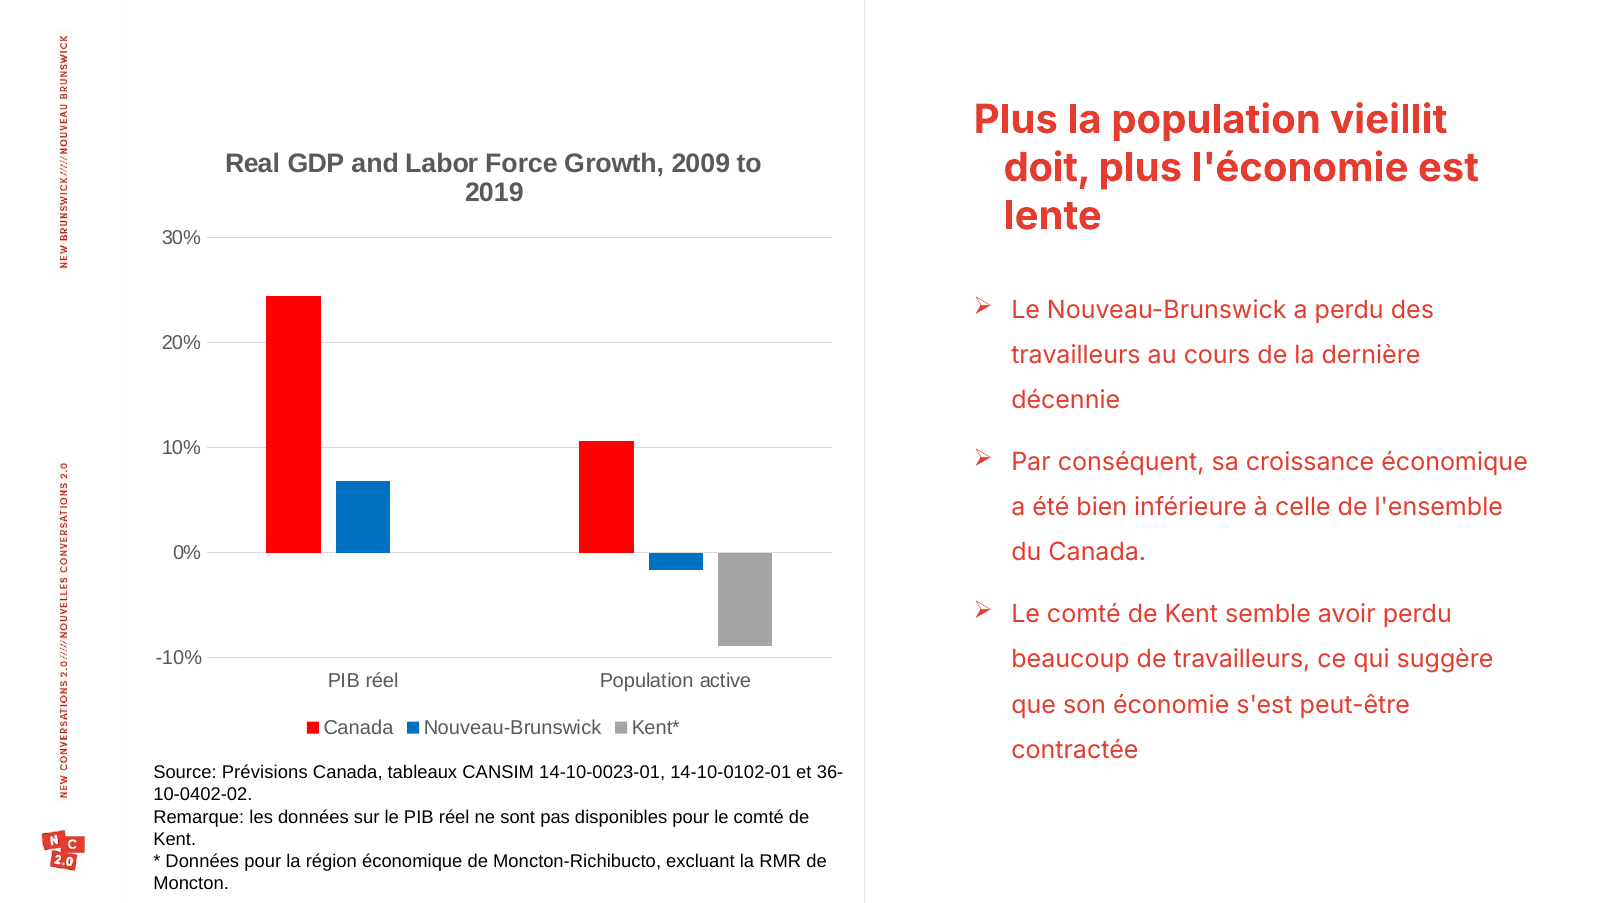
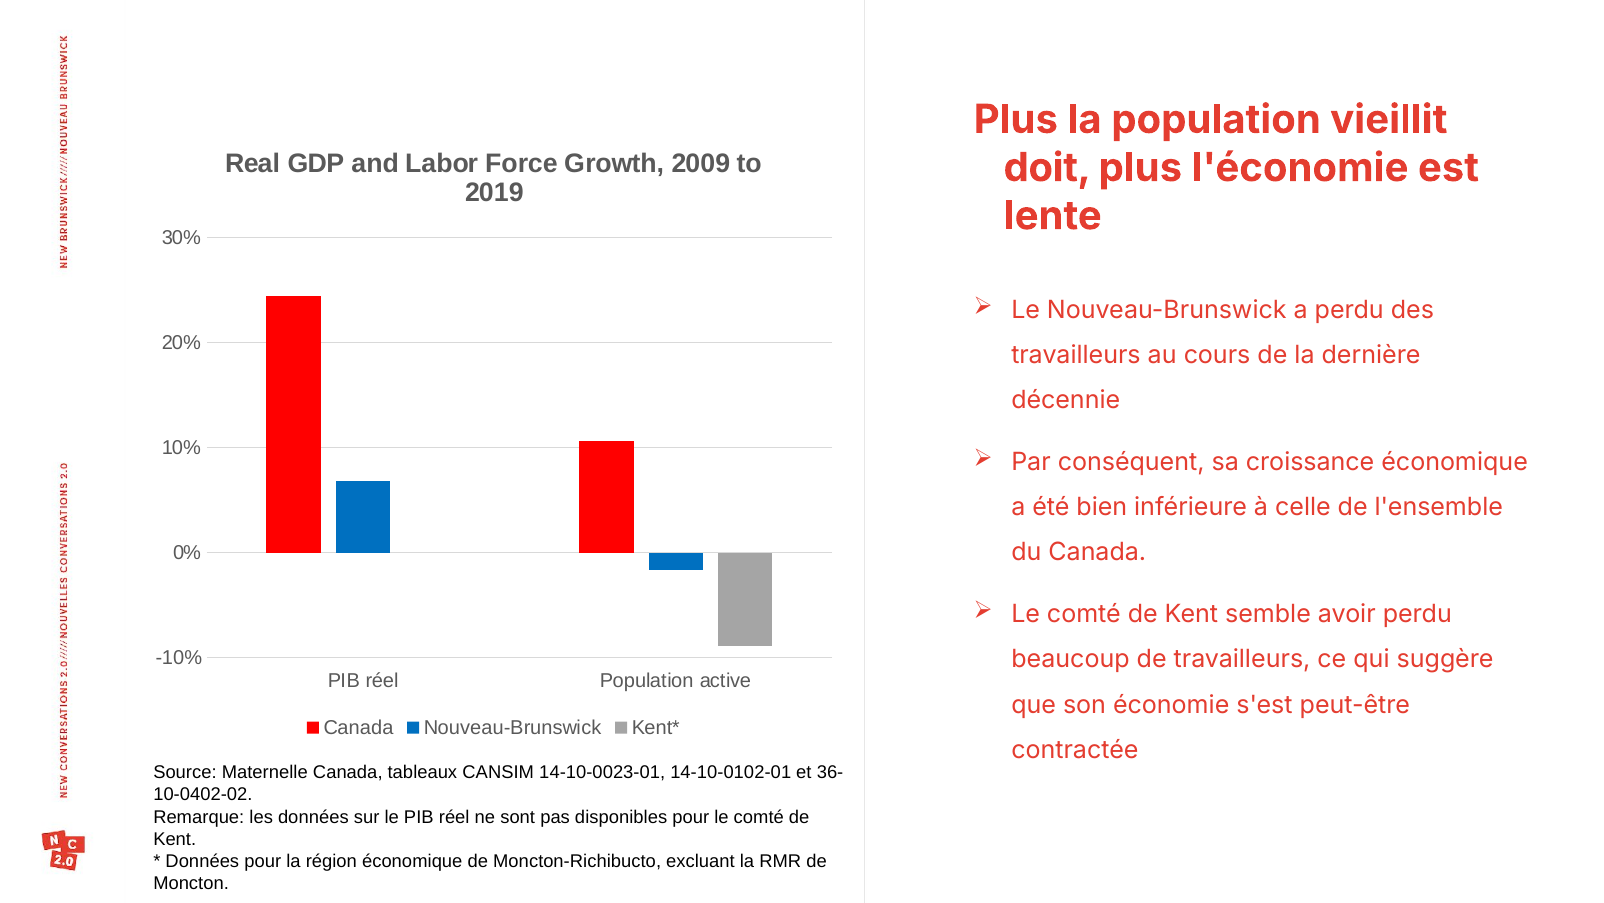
Prévisions: Prévisions -> Maternelle
